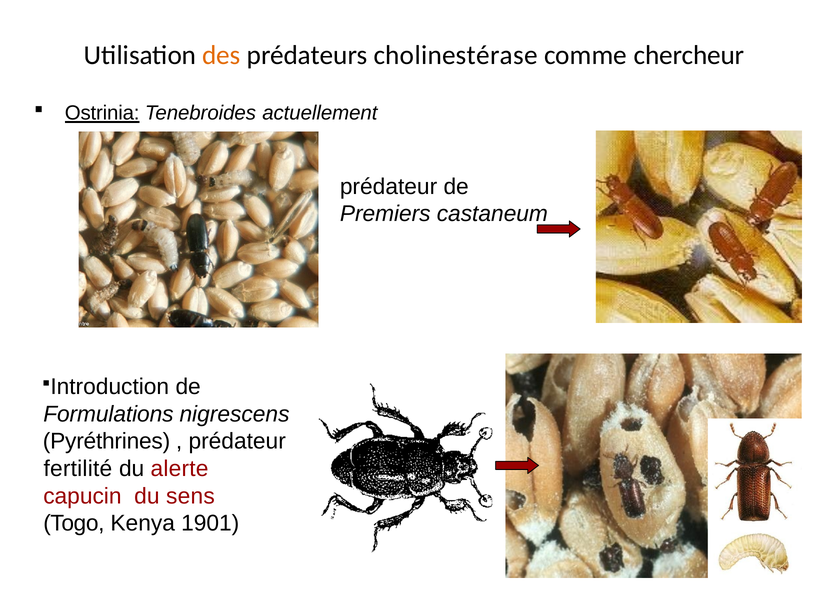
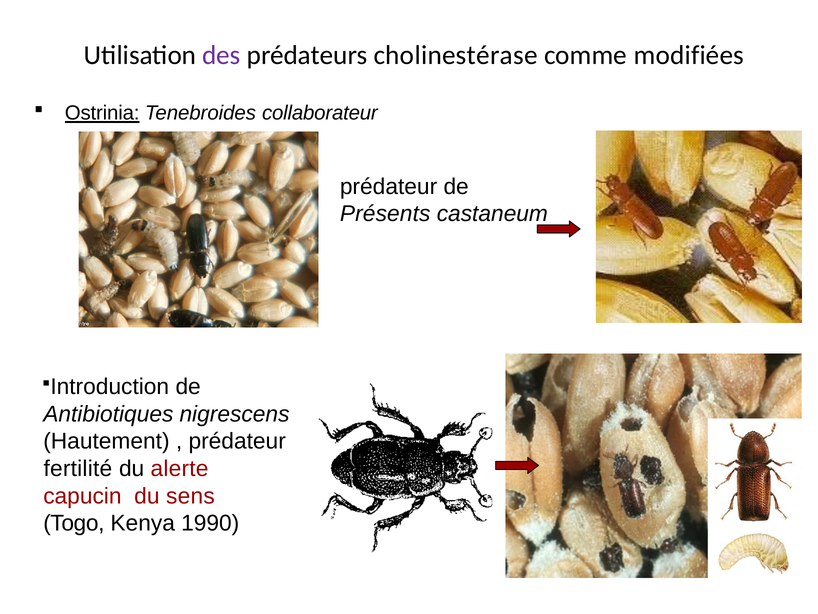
des colour: orange -> purple
chercheur: chercheur -> modifiées
actuellement: actuellement -> collaborateur
Premiers: Premiers -> Présents
Formulations: Formulations -> Antibiotiques
Pyréthrines: Pyréthrines -> Hautement
1901: 1901 -> 1990
